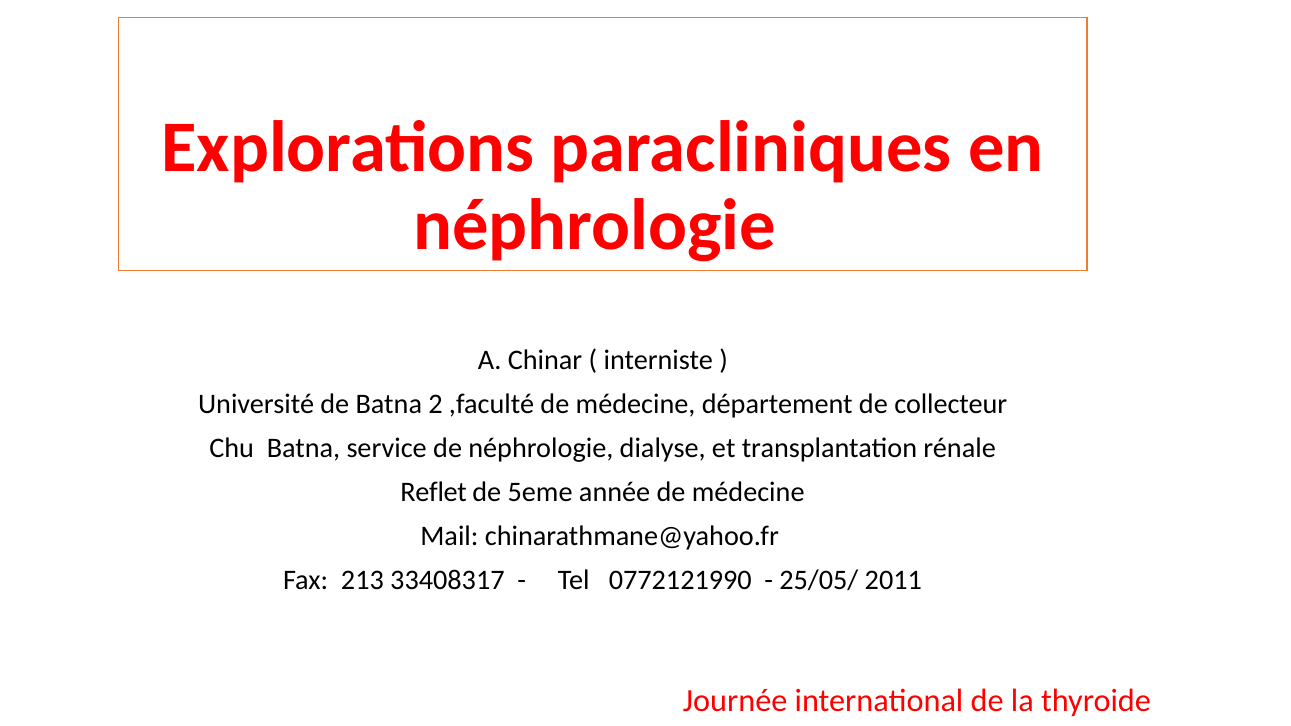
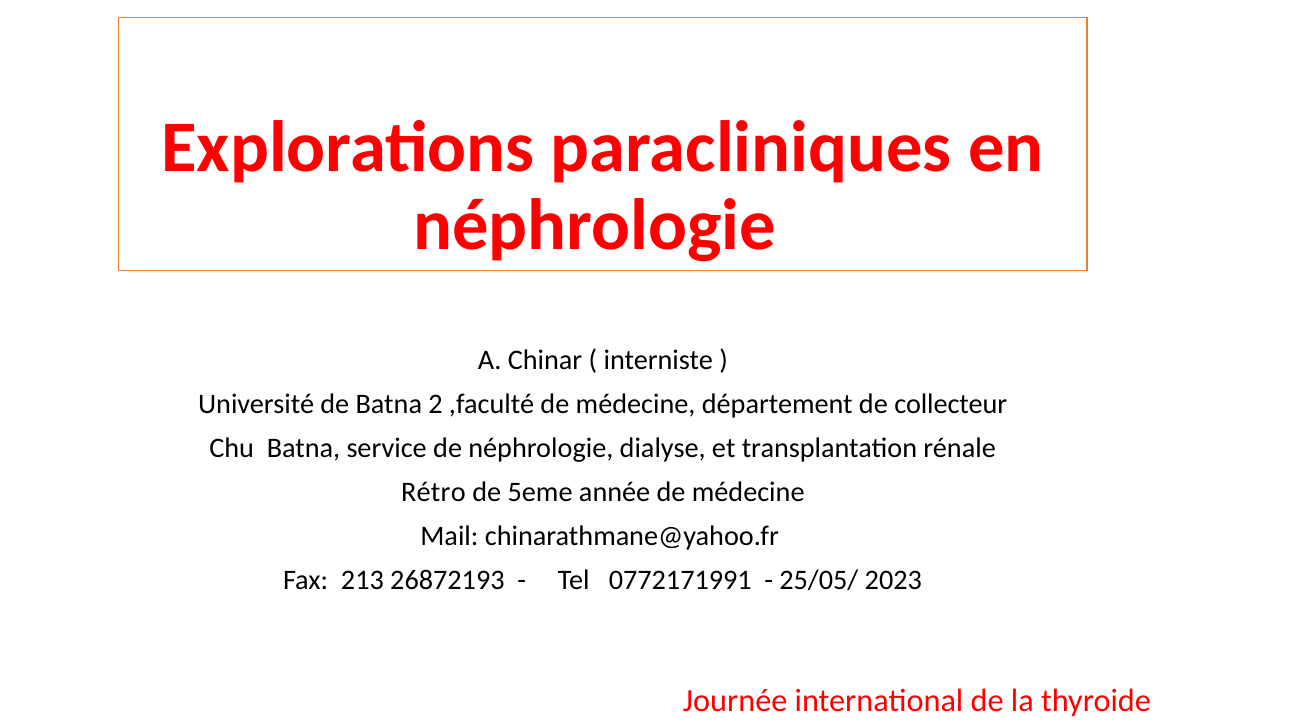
Reflet: Reflet -> Rétro
33408317: 33408317 -> 26872193
0772121990: 0772121990 -> 0772171991
2011: 2011 -> 2023
